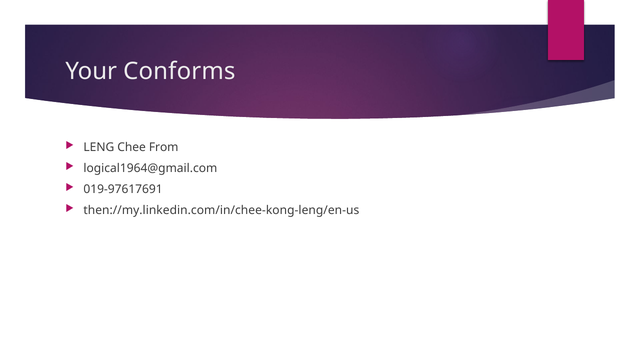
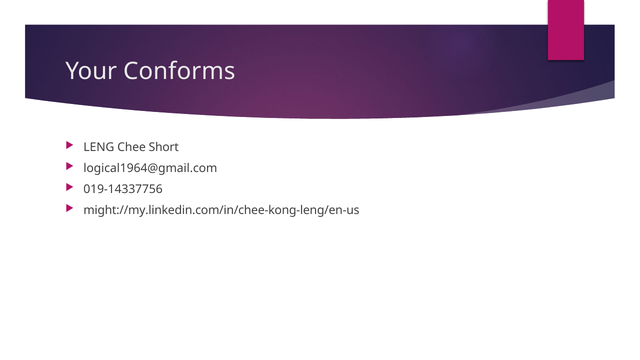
From: From -> Short
019-97617691: 019-97617691 -> 019-14337756
then://my.linkedin.com/in/chee-kong-leng/en-us: then://my.linkedin.com/in/chee-kong-leng/en-us -> might://my.linkedin.com/in/chee-kong-leng/en-us
